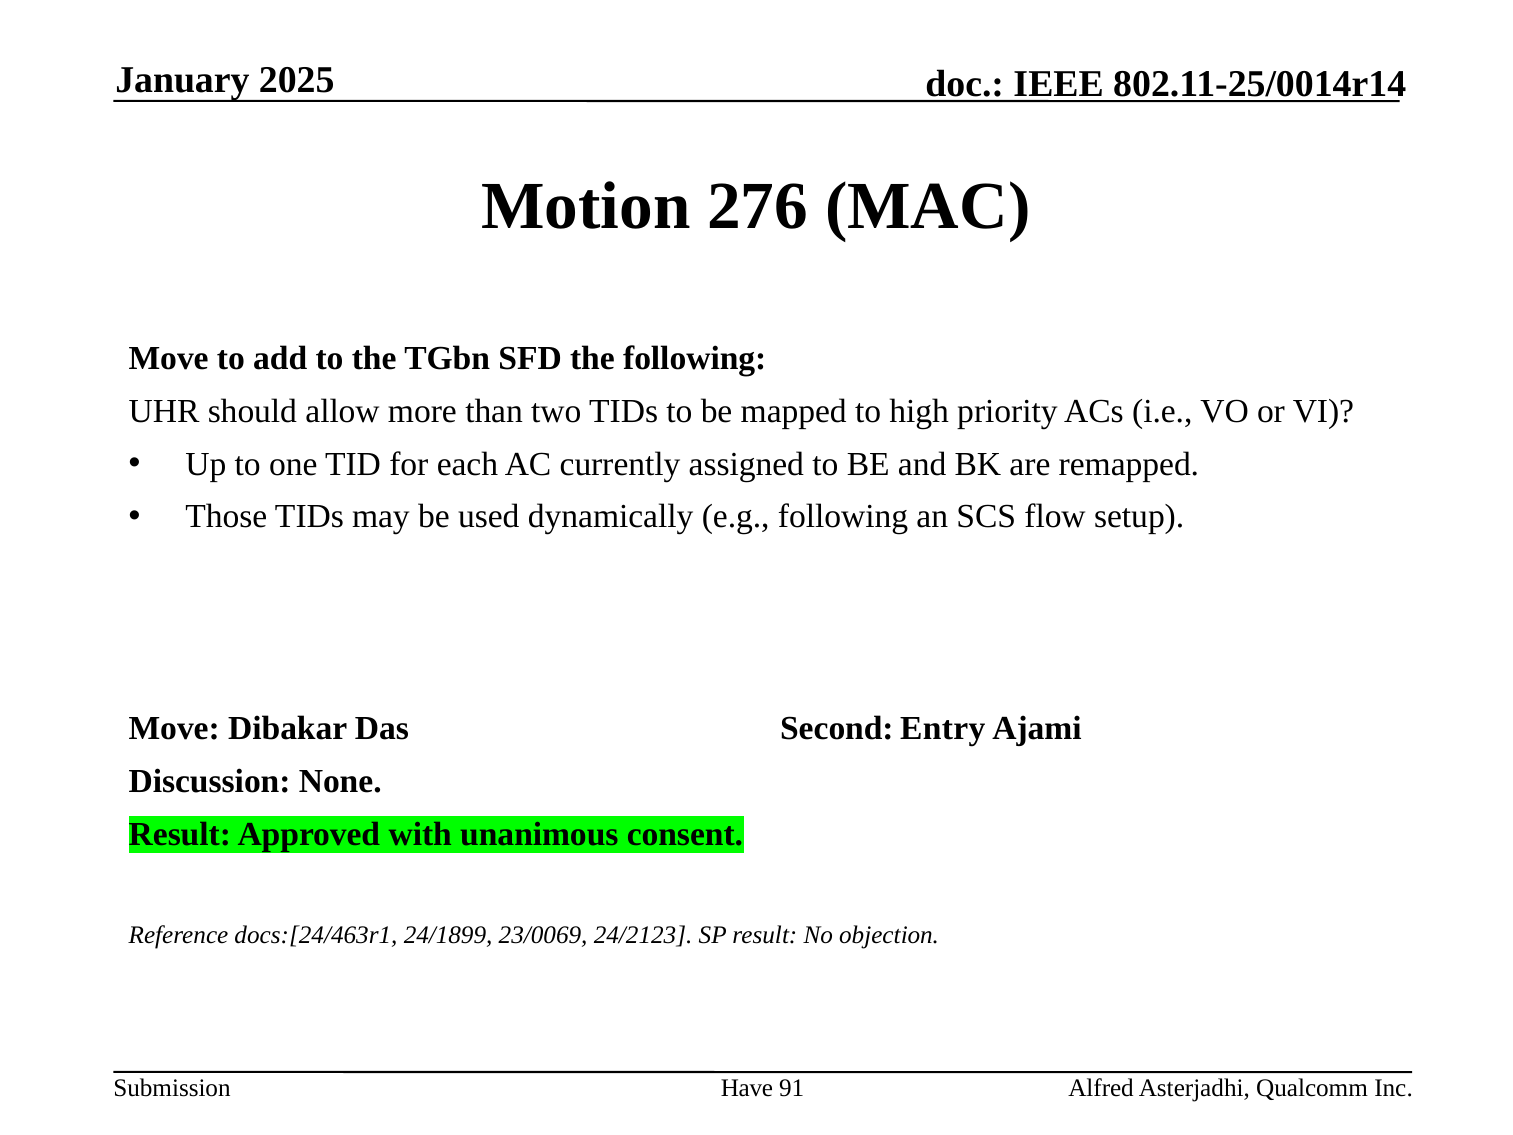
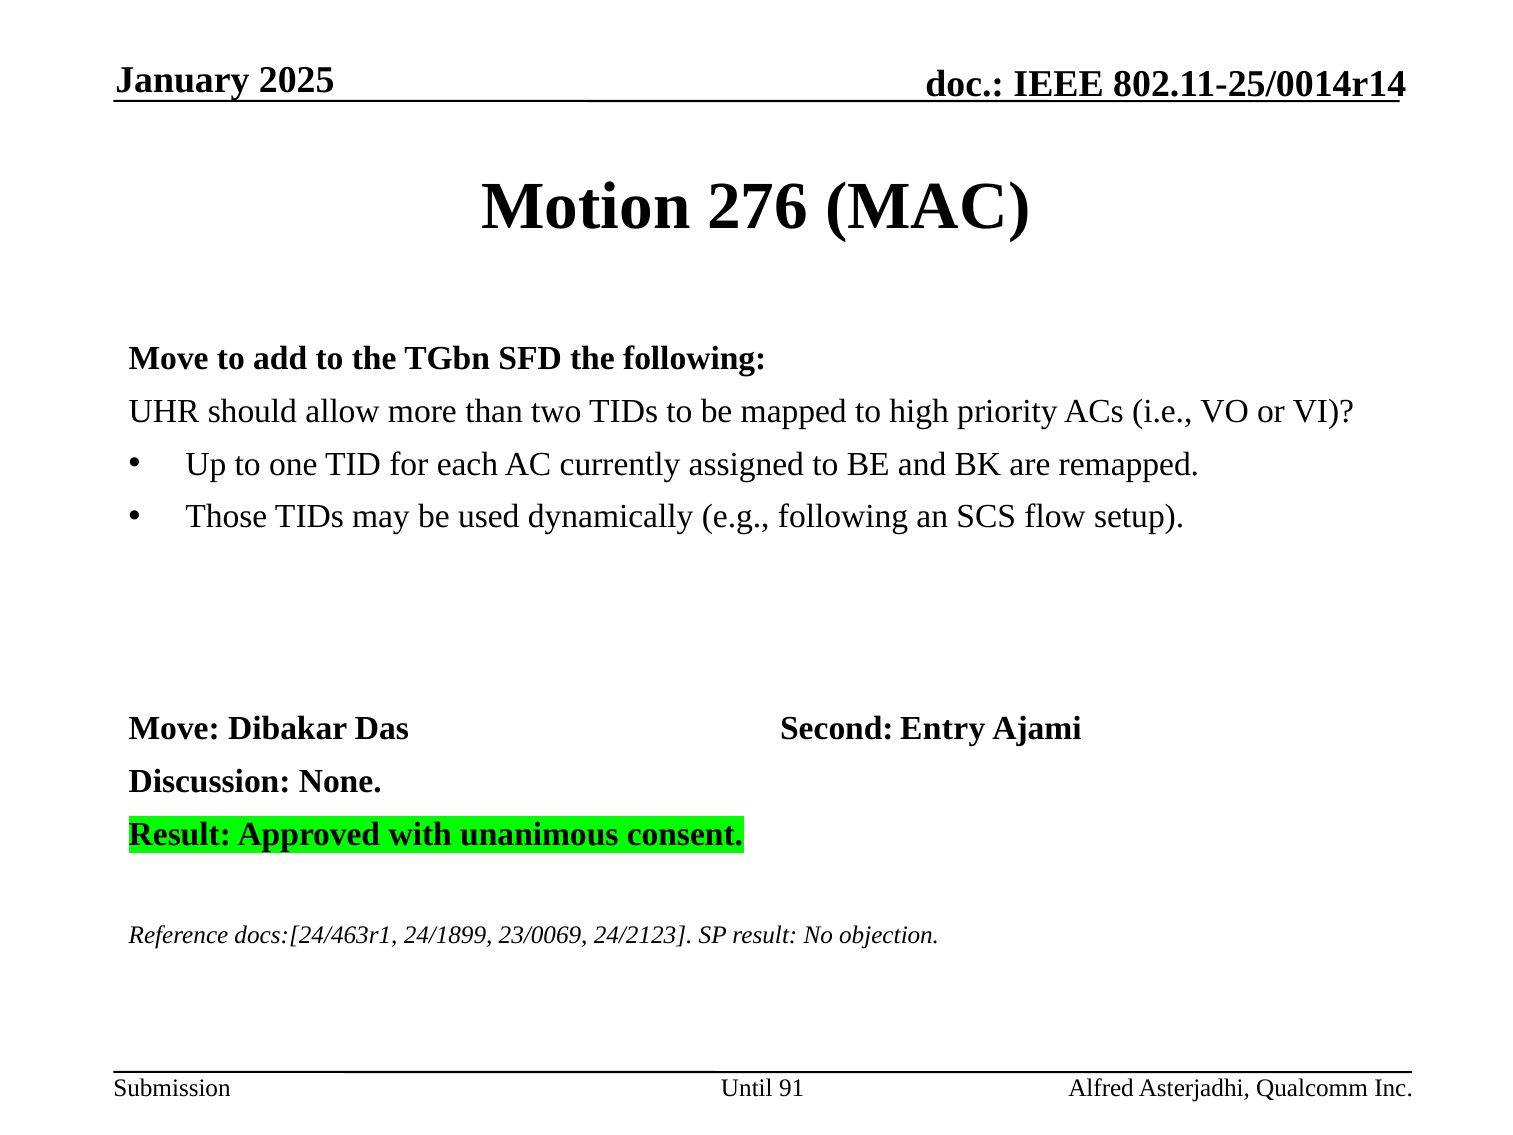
Have: Have -> Until
